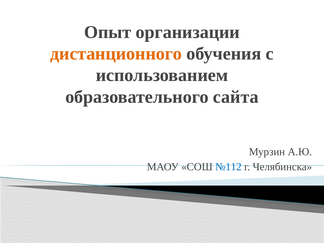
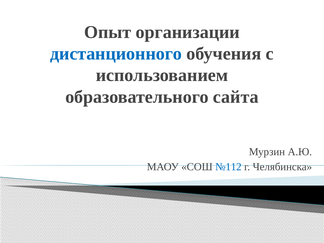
дистанционного colour: orange -> blue
